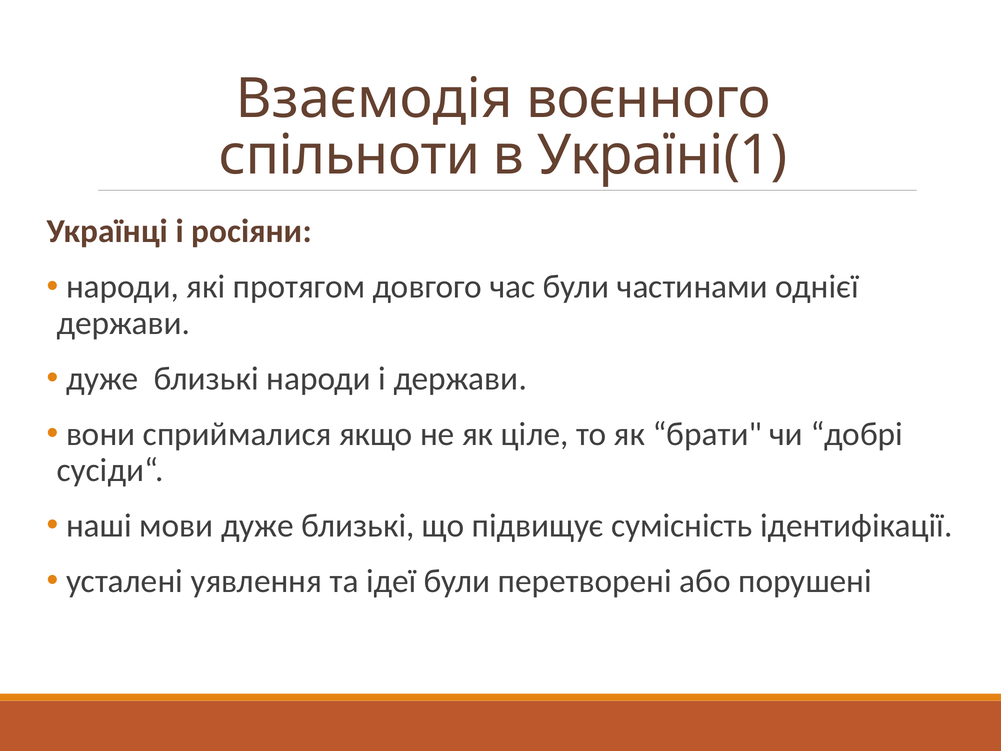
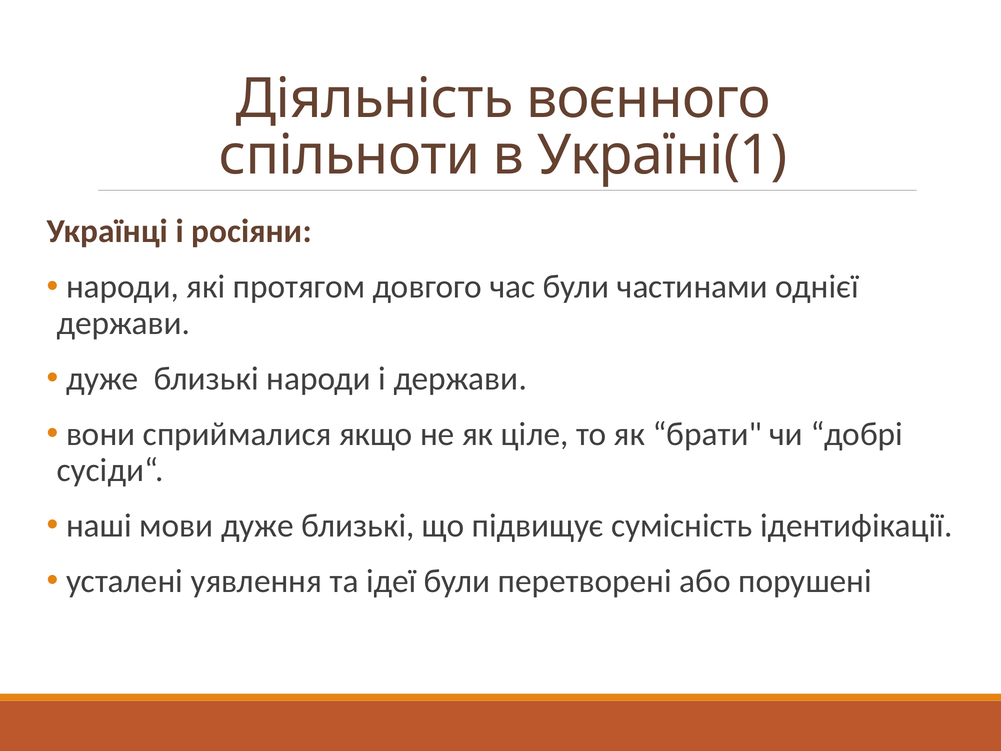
Взаємодія: Взаємодія -> Діяльність
